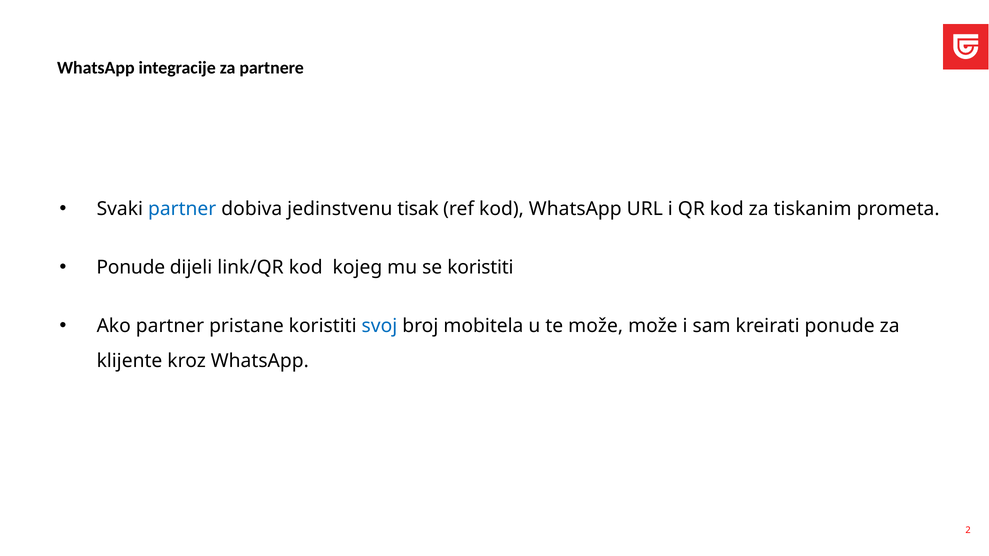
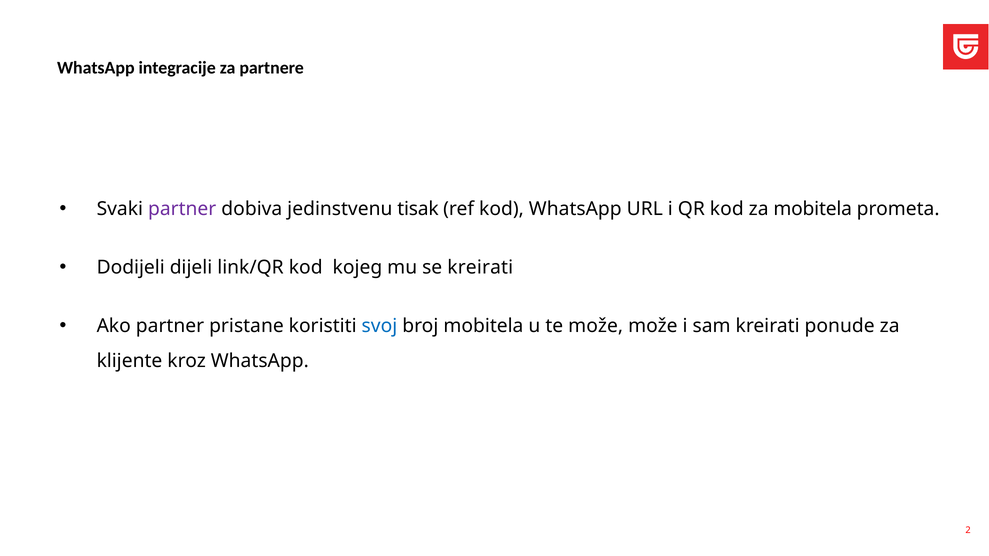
partner at (182, 209) colour: blue -> purple
za tiskanim: tiskanim -> mobitela
Ponude at (131, 268): Ponude -> Dodijeli
se koristiti: koristiti -> kreirati
